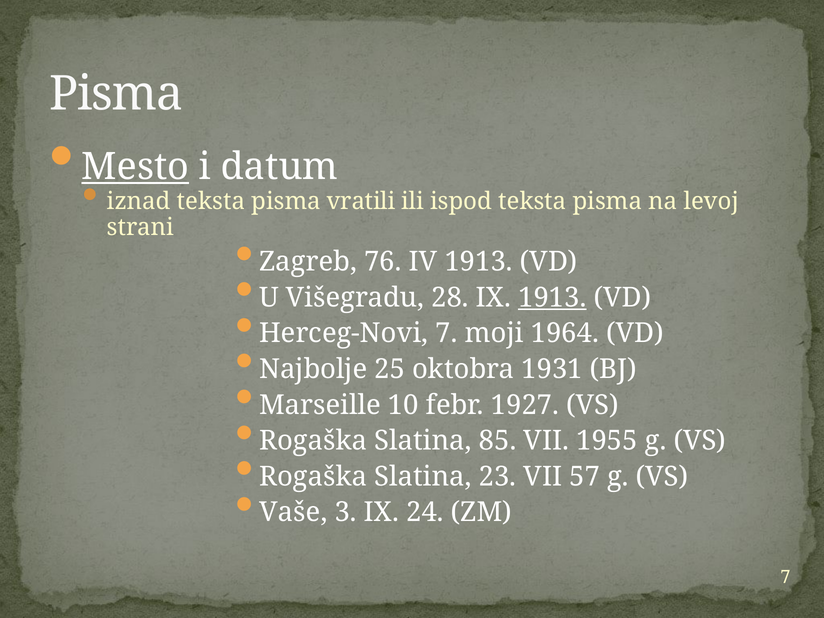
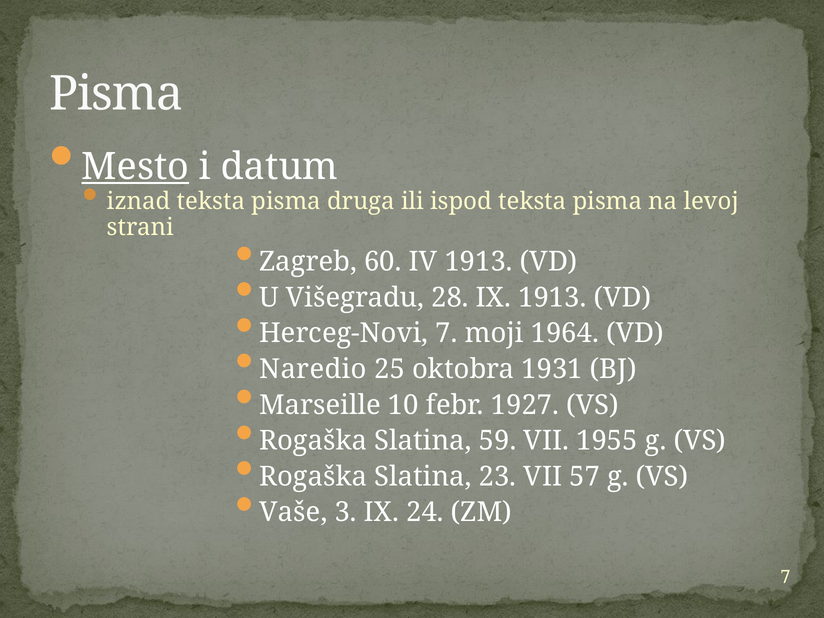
vratili: vratili -> druga
76: 76 -> 60
1913 at (552, 298) underline: present -> none
Najbolje: Najbolje -> Naredio
85: 85 -> 59
